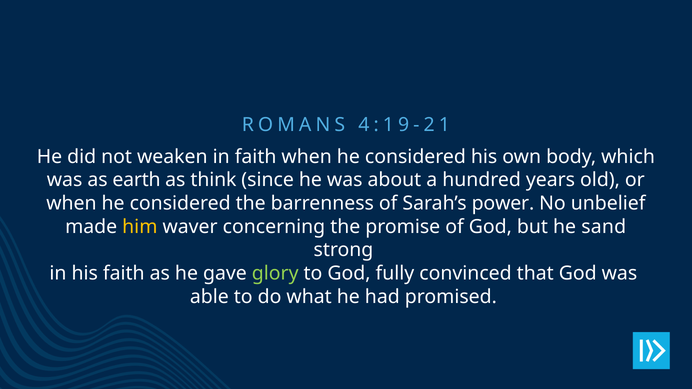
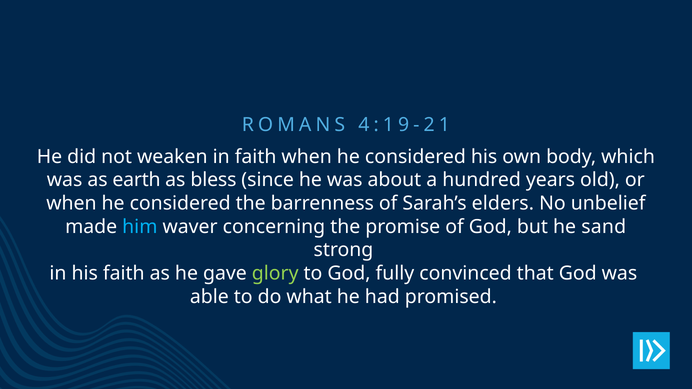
think: think -> bless
power: power -> elders
him colour: yellow -> light blue
